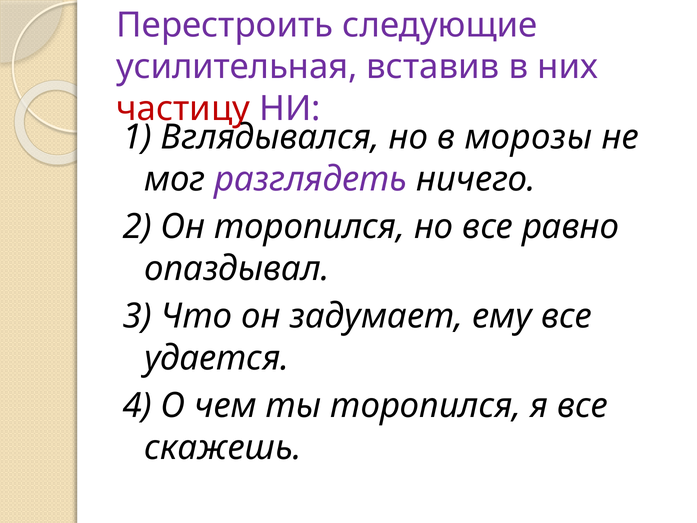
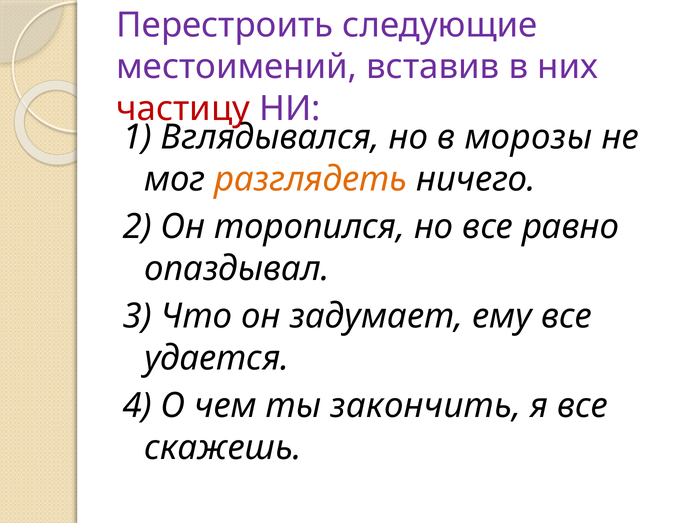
усилительная: усилительная -> местоимений
разглядеть colour: purple -> orange
ты торопился: торопился -> закончить
